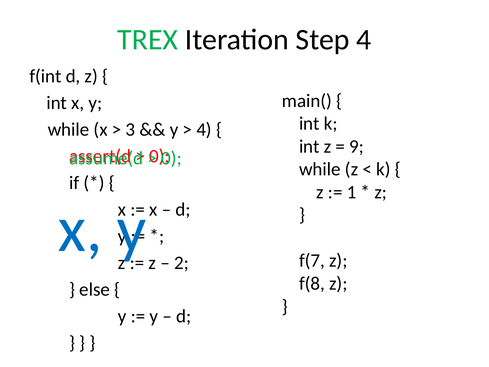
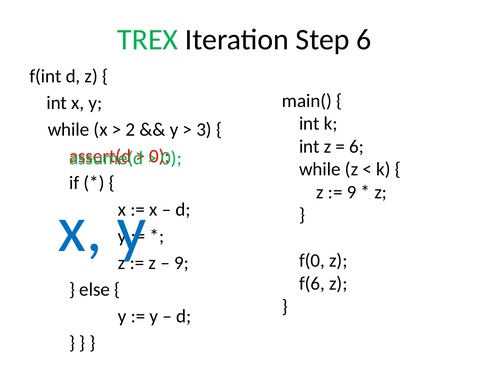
Step 4: 4 -> 6
3: 3 -> 2
4 at (204, 130): 4 -> 3
9 at (357, 146): 9 -> 6
1 at (352, 192): 1 -> 9
f(7: f(7 -> f(0
2 at (181, 263): 2 -> 9
f(8: f(8 -> f(6
